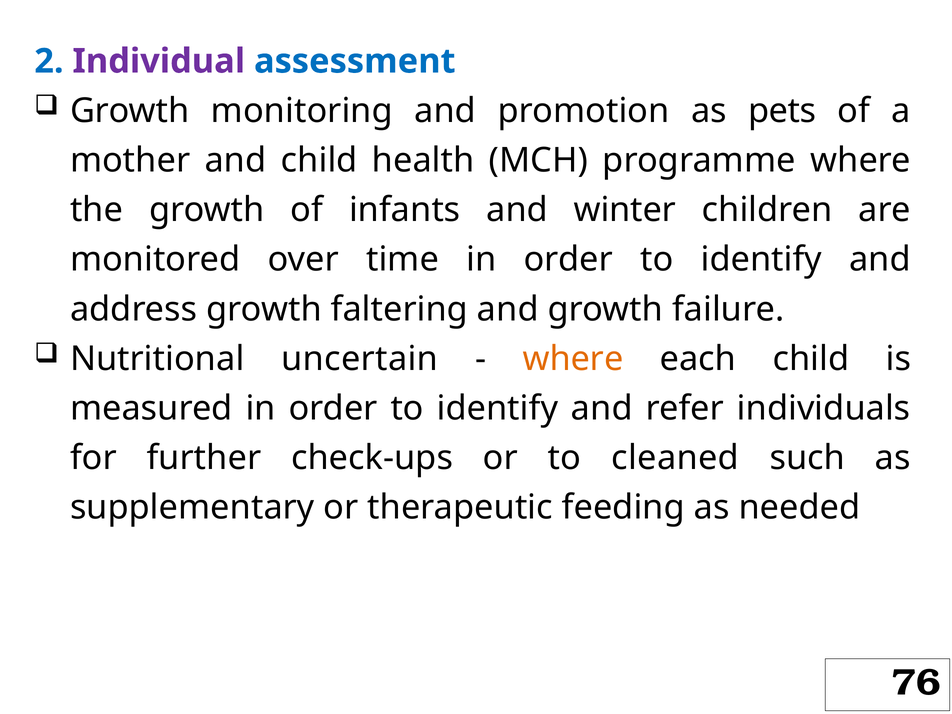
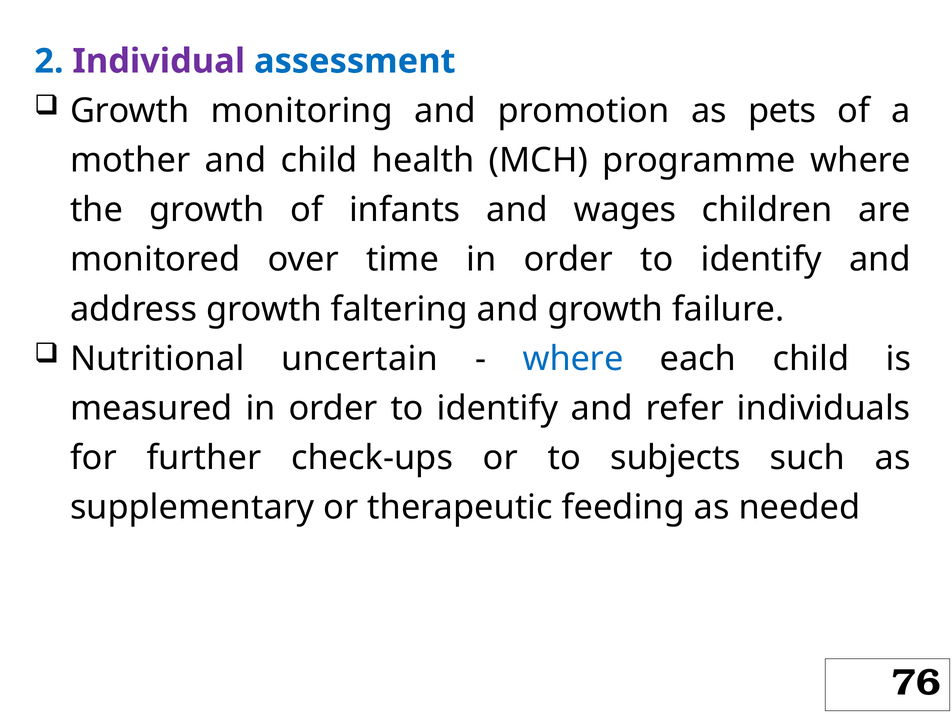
winter: winter -> wages
where at (573, 359) colour: orange -> blue
cleaned: cleaned -> subjects
